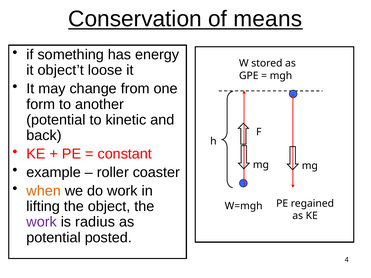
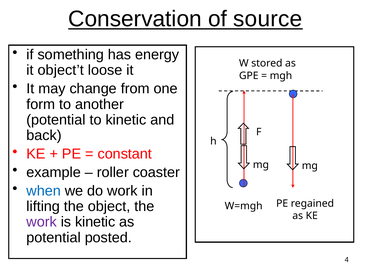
means: means -> source
when colour: orange -> blue
is radius: radius -> kinetic
